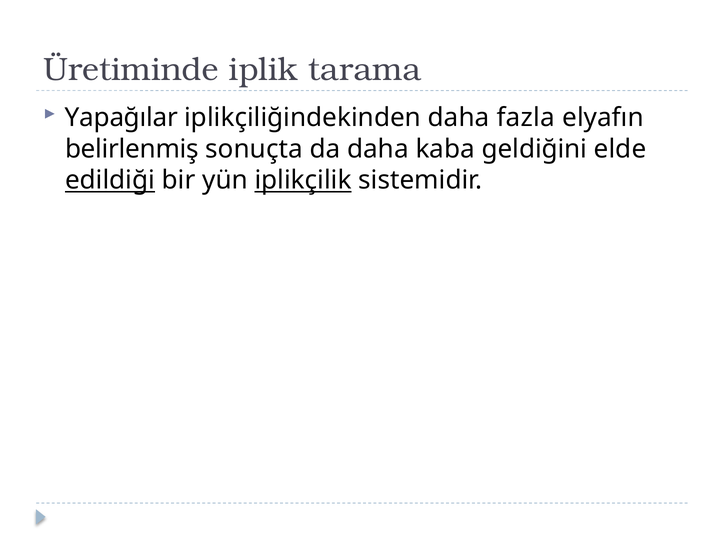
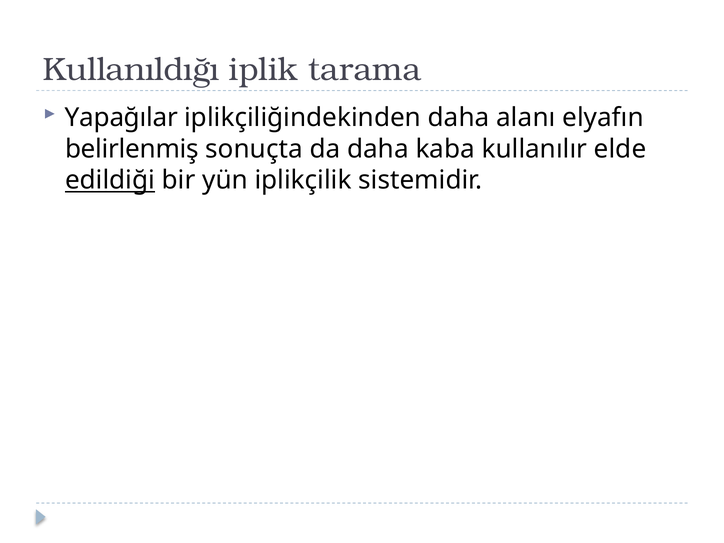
Üretiminde: Üretiminde -> Kullanıldığı
fazla: fazla -> alanı
geldiğini: geldiğini -> kullanılır
iplikçilik underline: present -> none
